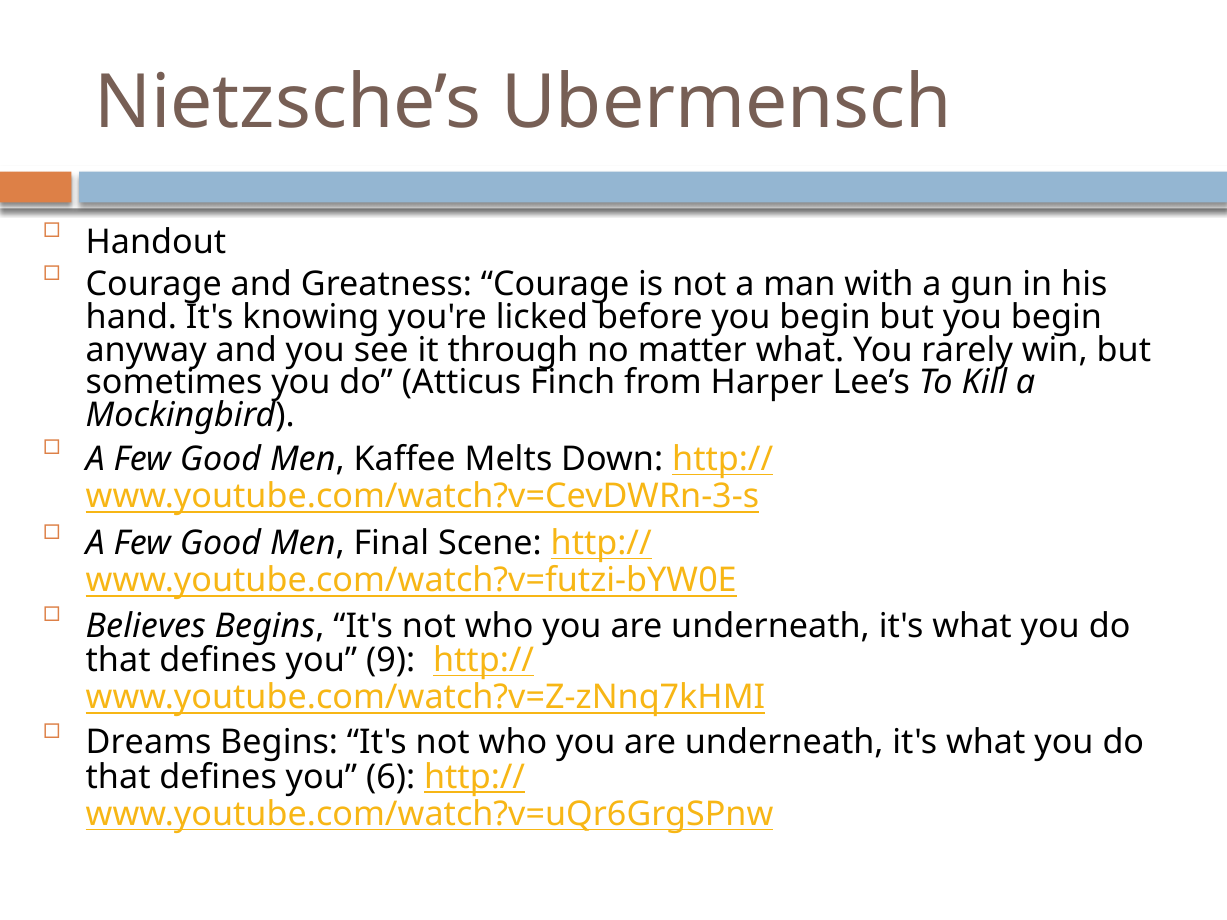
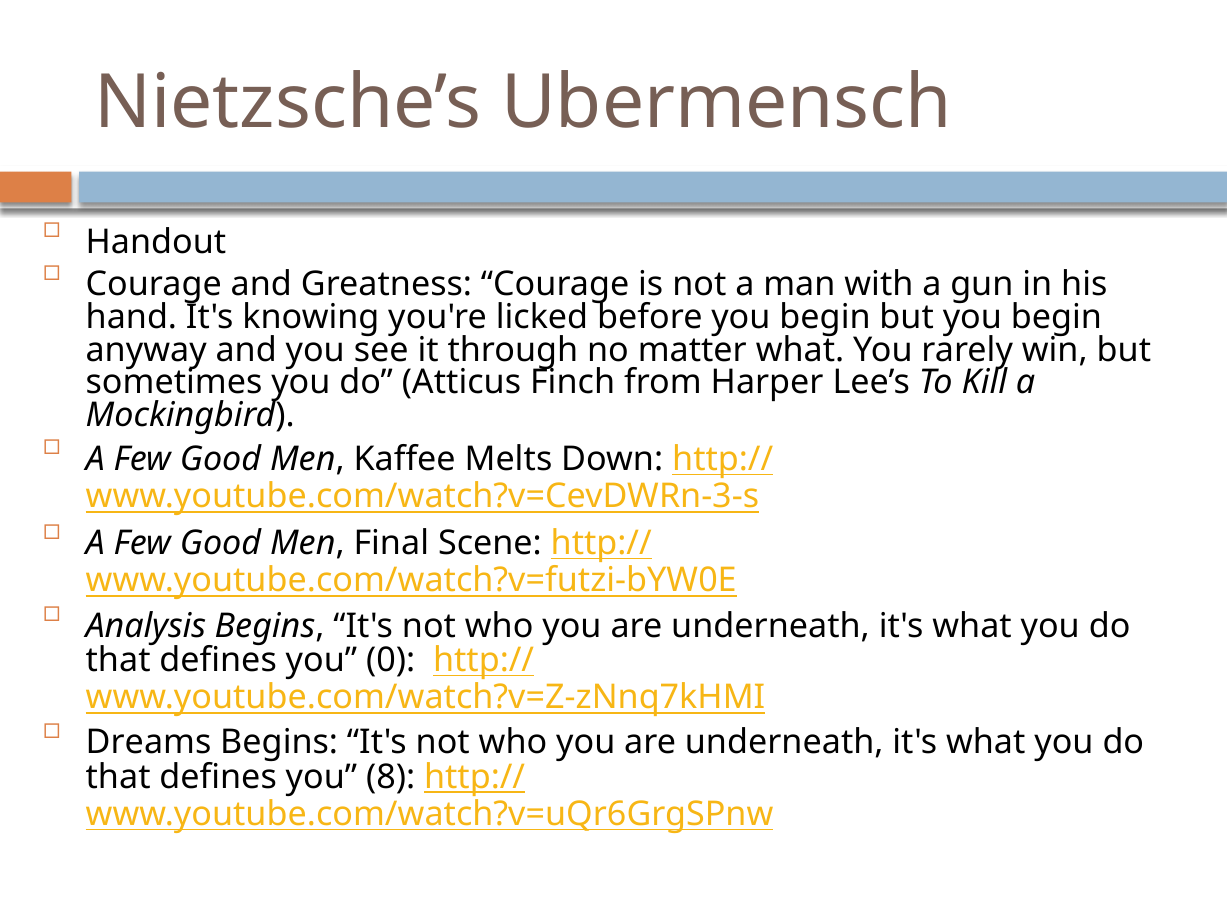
Believes: Believes -> Analysis
9: 9 -> 0
6: 6 -> 8
